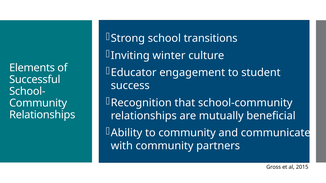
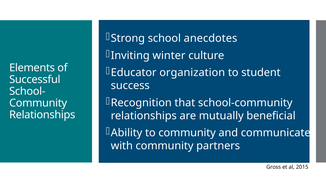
transitions: transitions -> anecdotes
engagement: engagement -> organization
